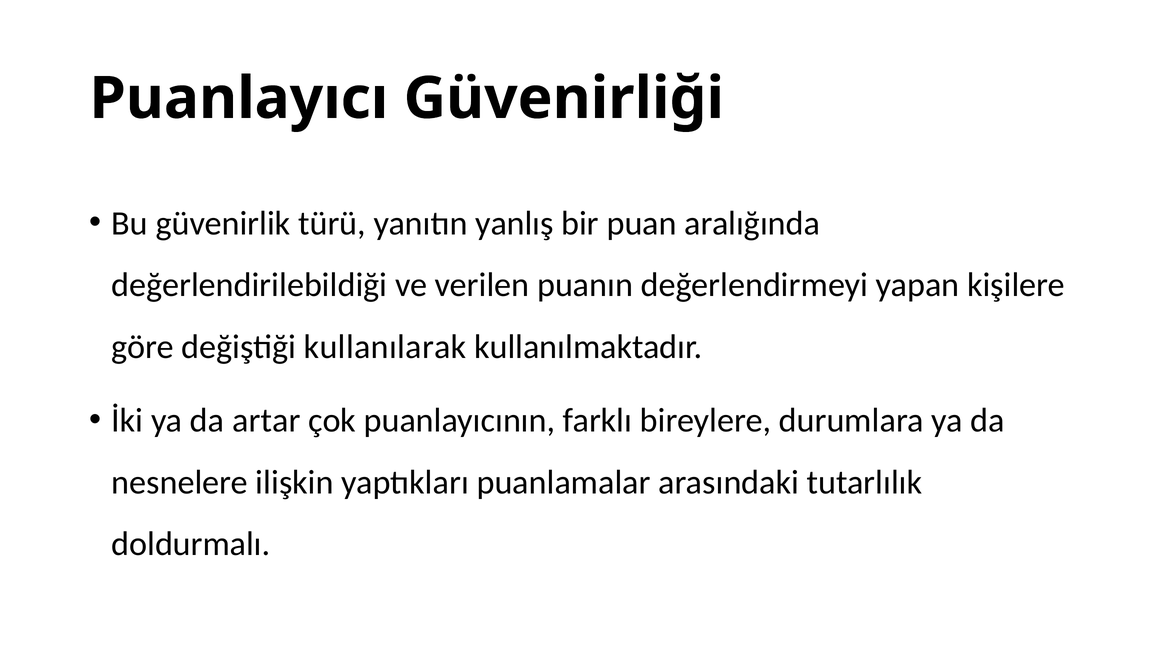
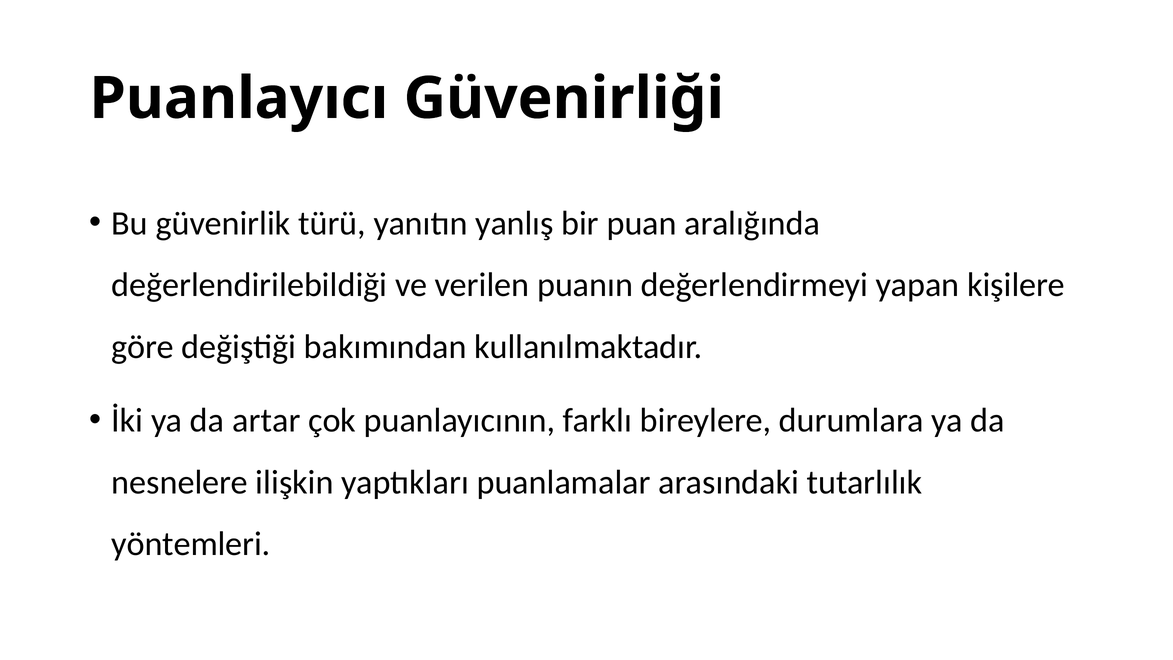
kullanılarak: kullanılarak -> bakımından
doldurmalı: doldurmalı -> yöntemleri
